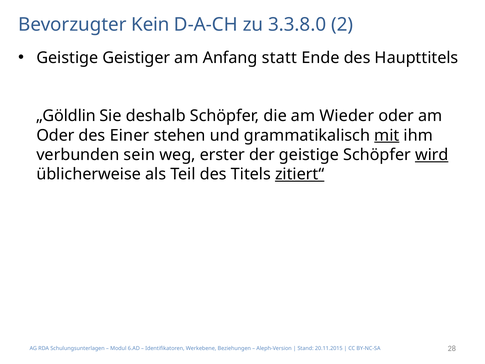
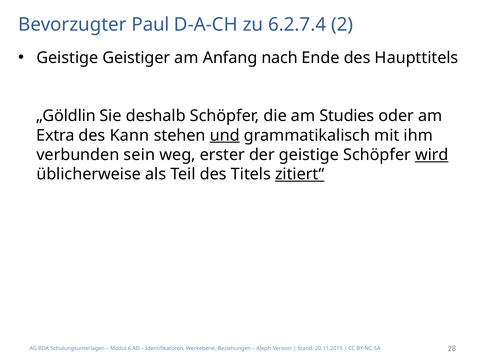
Kein: Kein -> Paul
3.3.8.0: 3.3.8.0 -> 6.2.7.4
statt: statt -> nach
Wieder: Wieder -> Studies
Oder at (55, 135): Oder -> Extra
Einer: Einer -> Kann
und underline: none -> present
mit underline: present -> none
